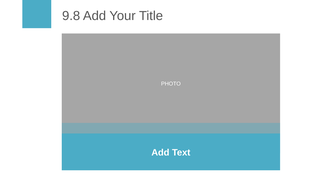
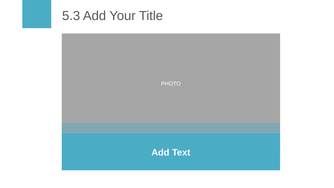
9.8: 9.8 -> 5.3
